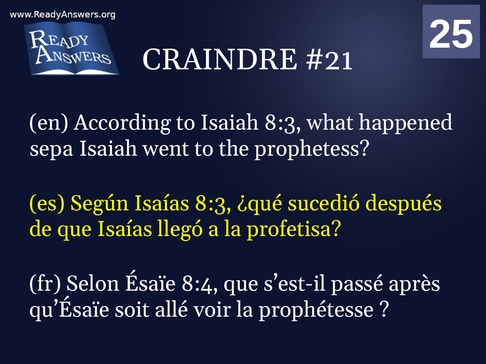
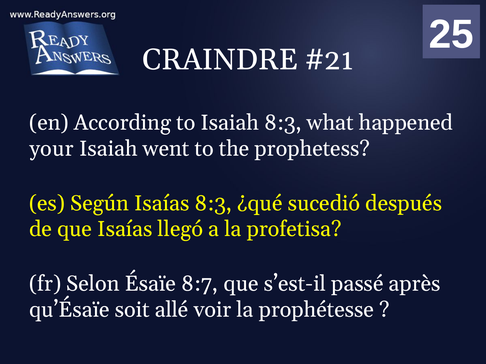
sepa: sepa -> your
8:4: 8:4 -> 8:7
